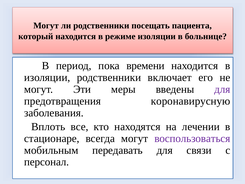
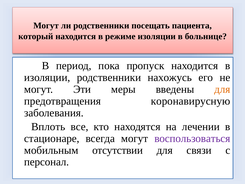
времени: времени -> пропуск
включает: включает -> нахожусь
для at (222, 89) colour: purple -> orange
передавать: передавать -> отсутствии
